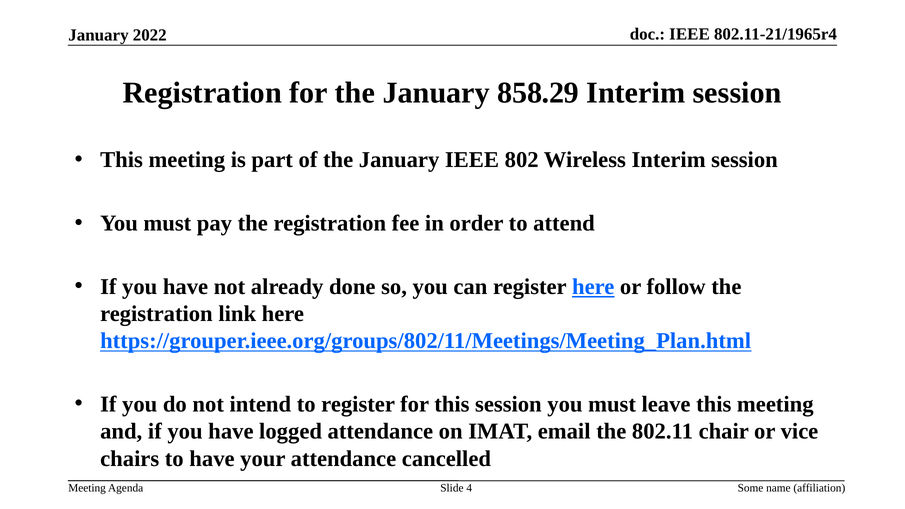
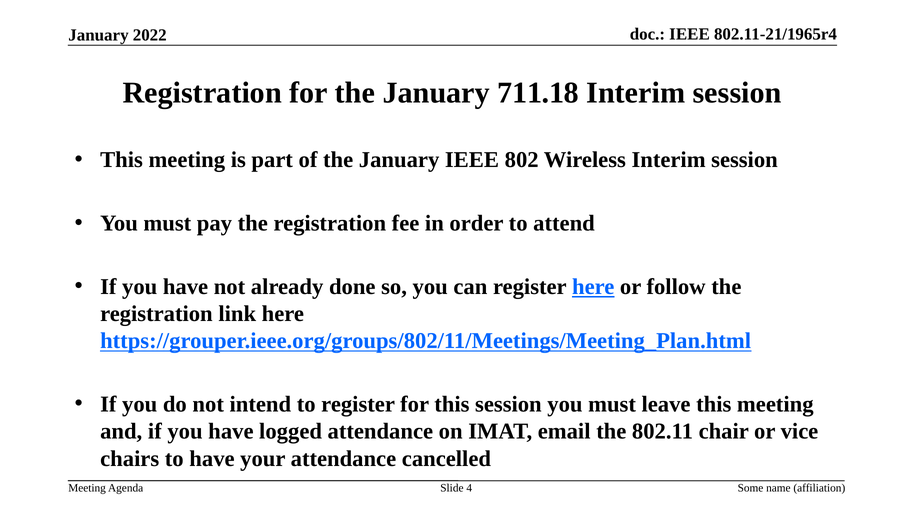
858.29: 858.29 -> 711.18
